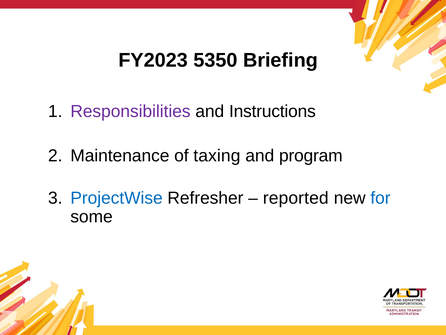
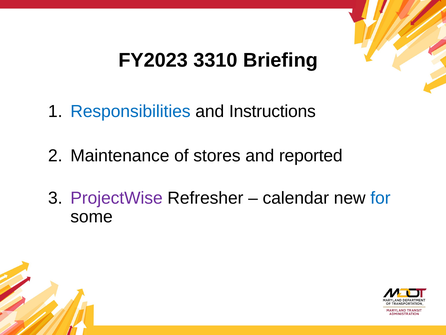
5350: 5350 -> 3310
Responsibilities colour: purple -> blue
taxing: taxing -> stores
program: program -> reported
ProjectWise colour: blue -> purple
reported: reported -> calendar
